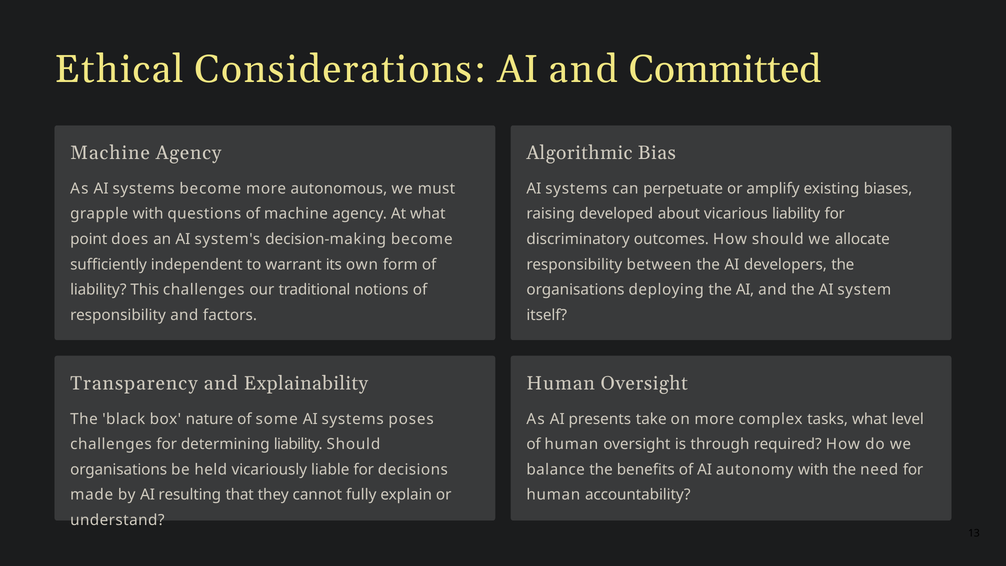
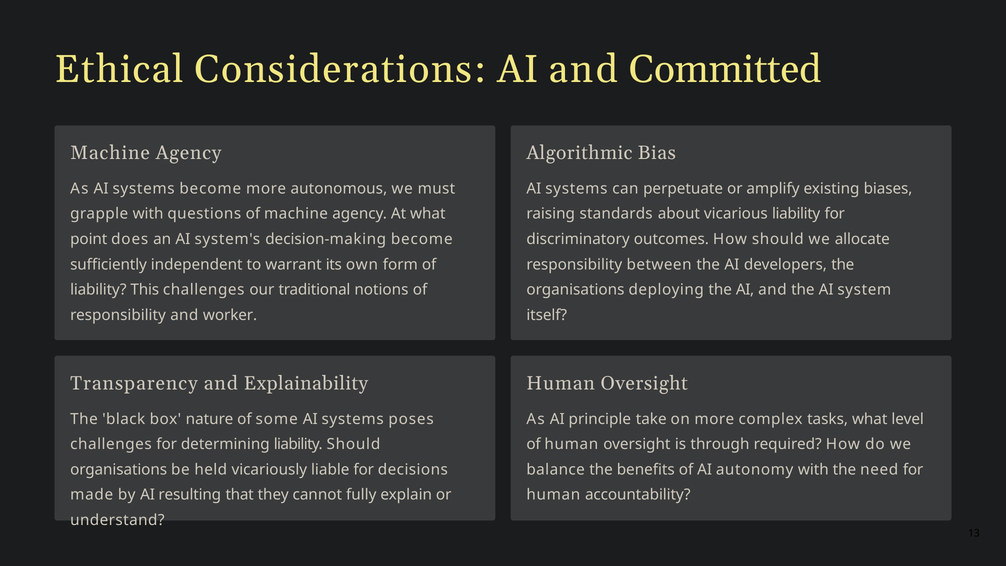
developed: developed -> standards
factors: factors -> worker
presents: presents -> principle
